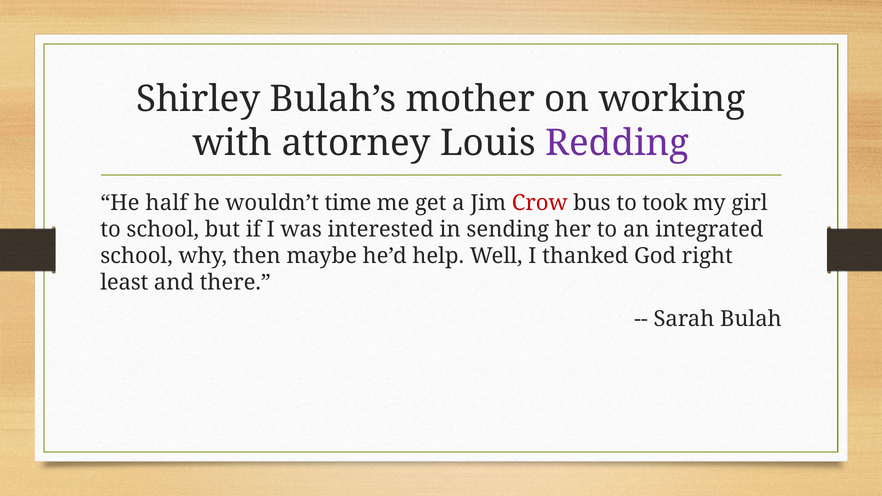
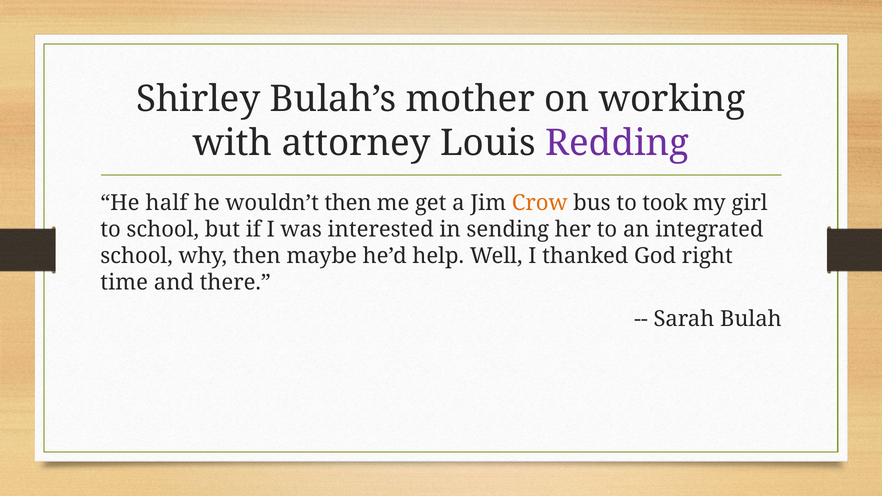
wouldn’t time: time -> then
Crow colour: red -> orange
least: least -> time
